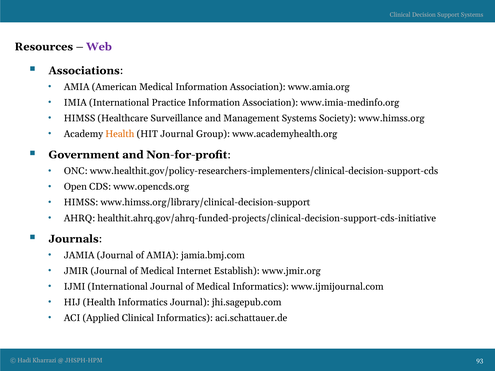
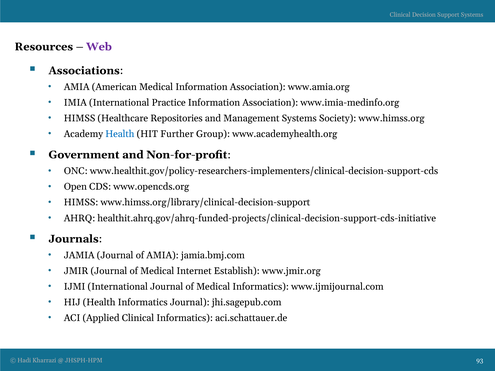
Surveillance: Surveillance -> Repositories
Health at (120, 134) colour: orange -> blue
HIT Journal: Journal -> Further
